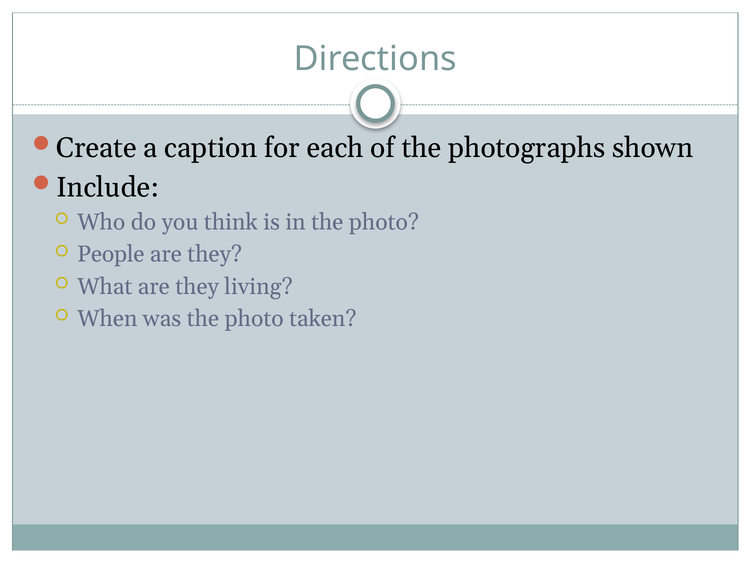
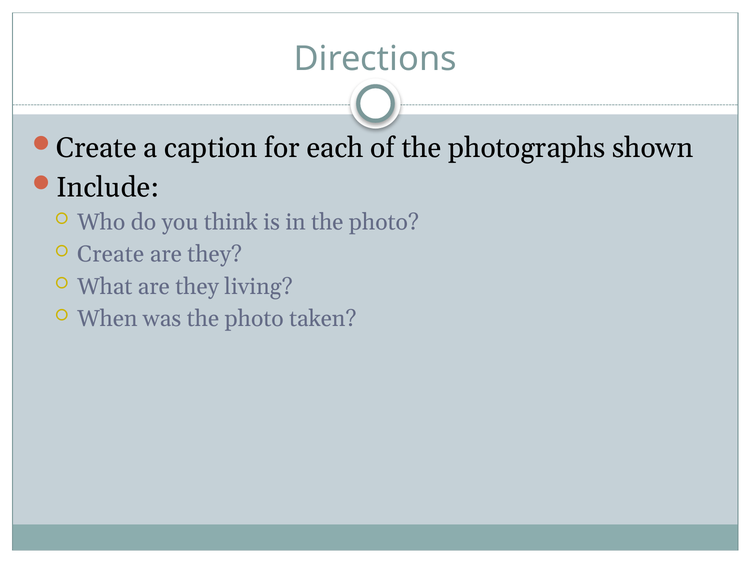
People at (111, 254): People -> Create
